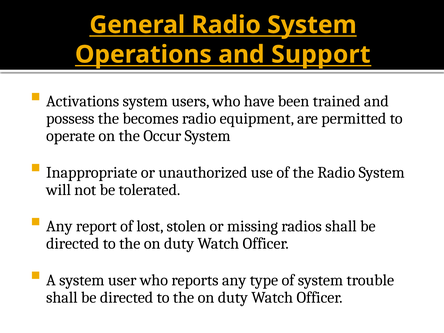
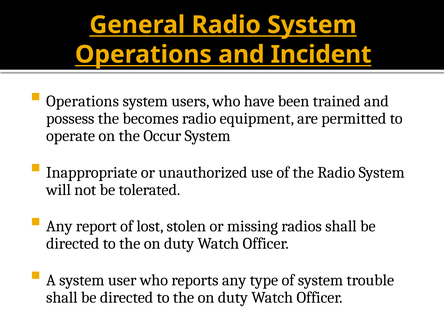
Support: Support -> Incident
Activations at (83, 101): Activations -> Operations
